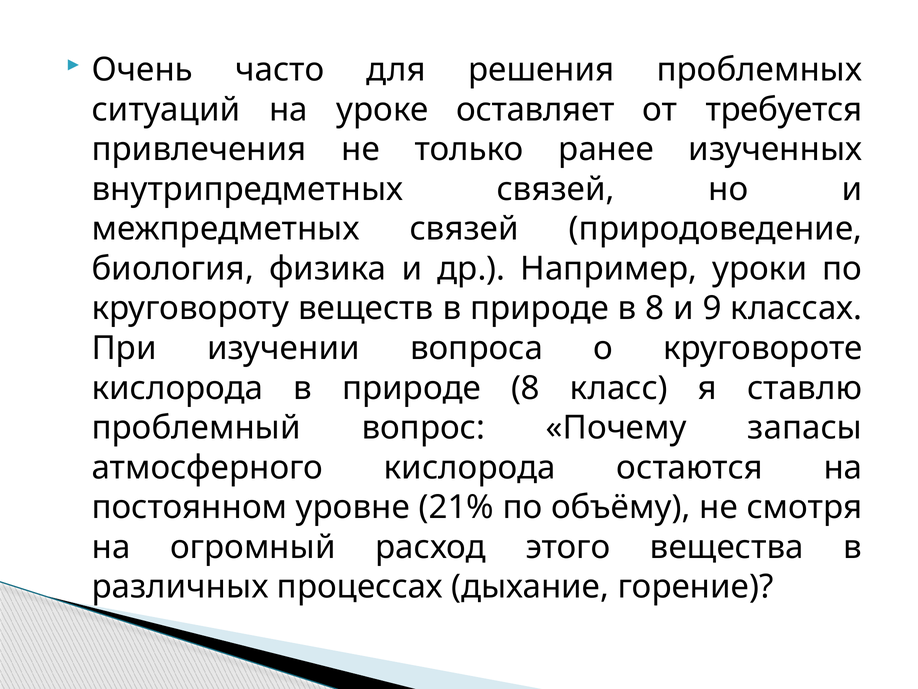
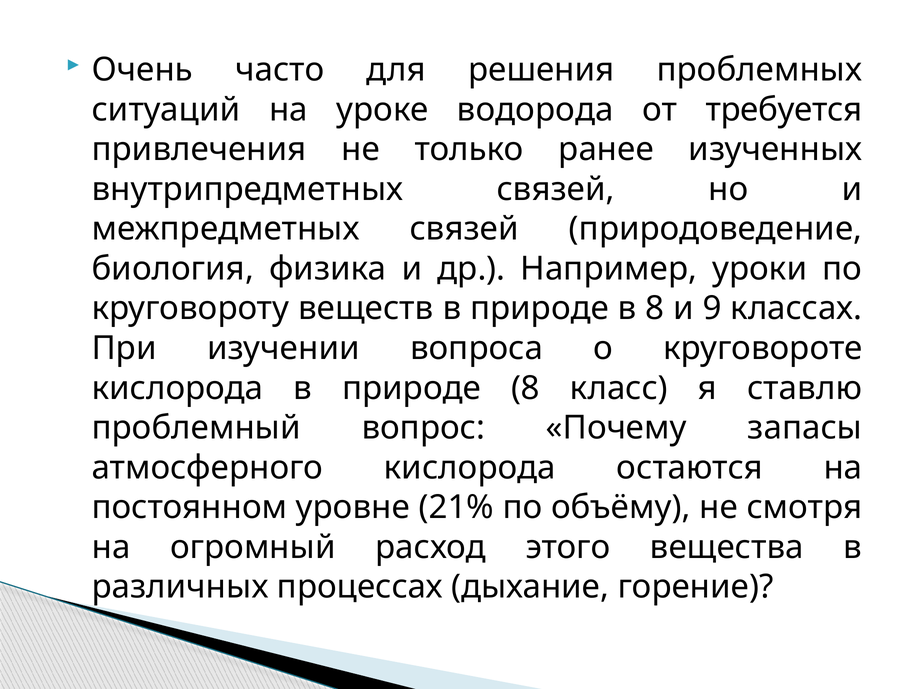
оставляет: оставляет -> водорода
